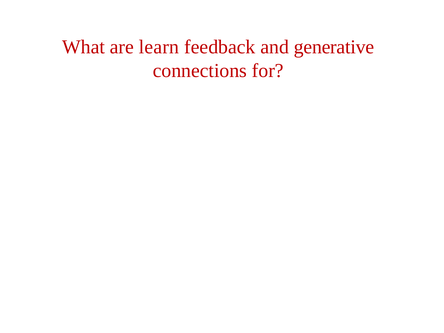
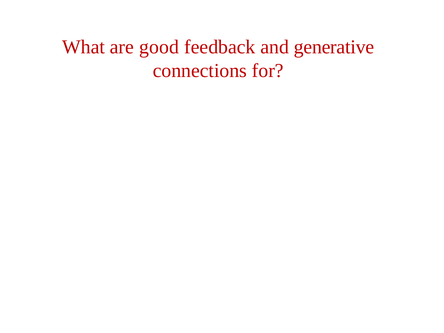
learn: learn -> good
